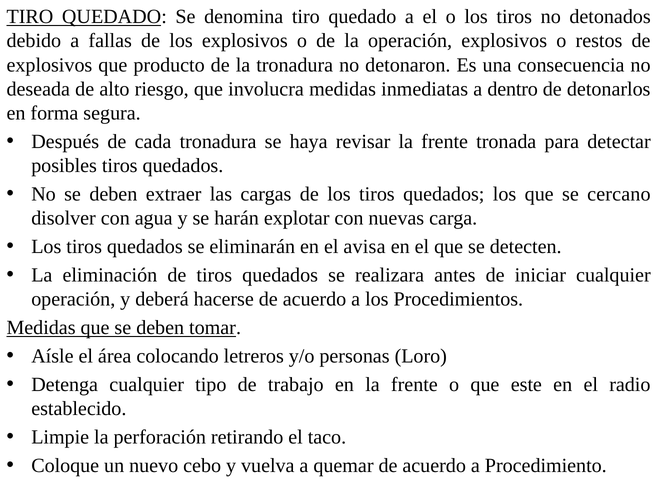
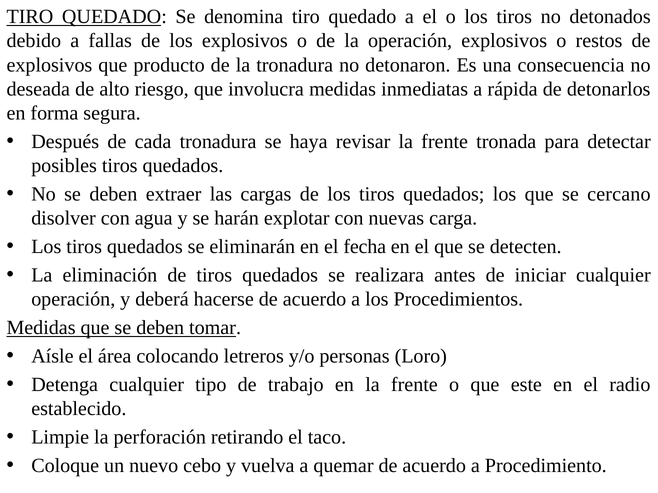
dentro: dentro -> rápida
avisa: avisa -> fecha
